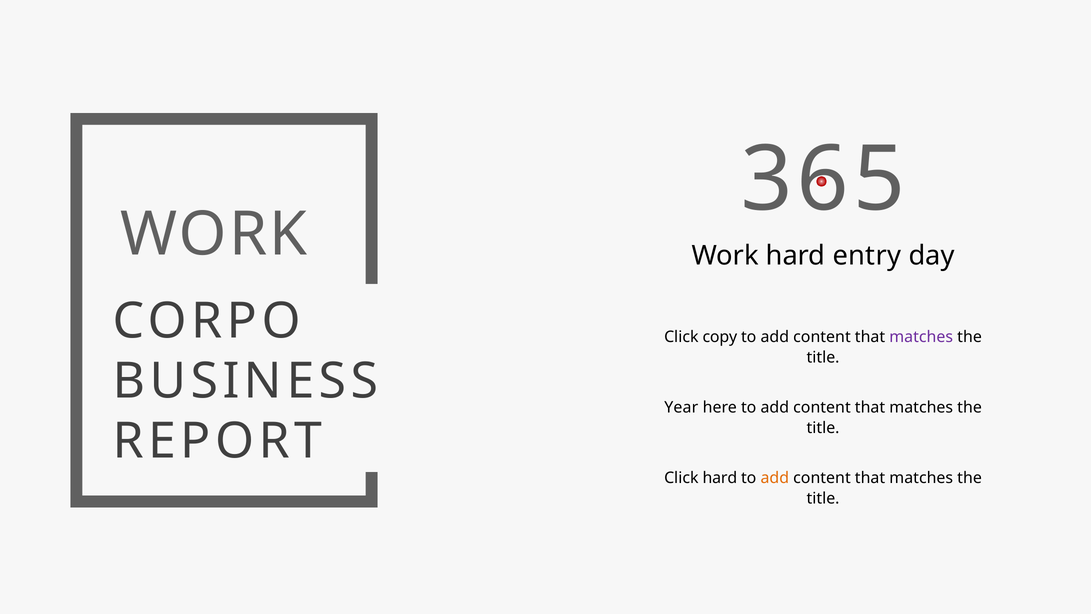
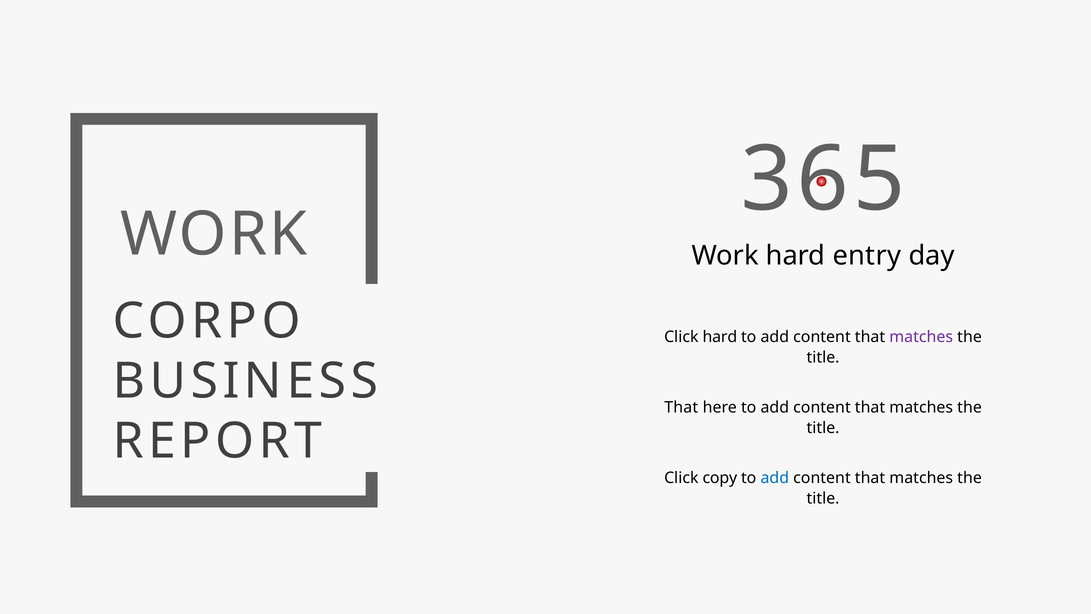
Click copy: copy -> hard
Year at (681, 407): Year -> That
Click hard: hard -> copy
add at (775, 478) colour: orange -> blue
